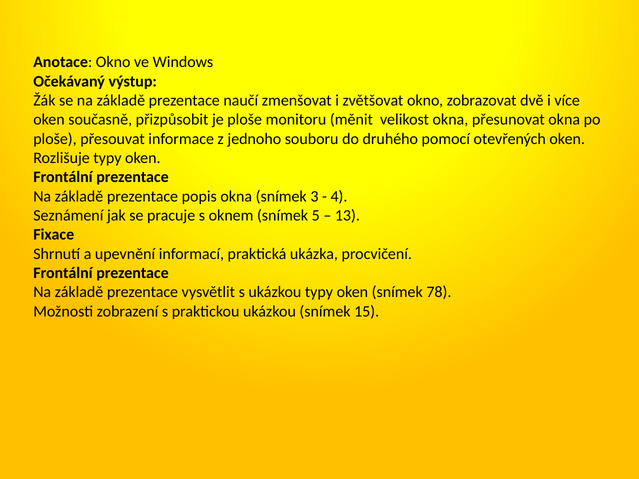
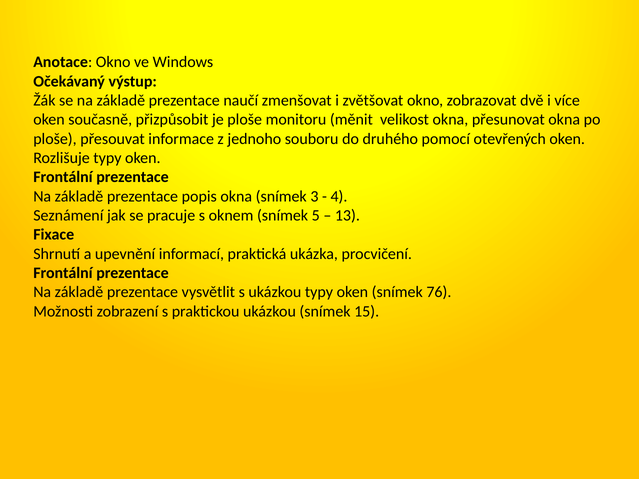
78: 78 -> 76
